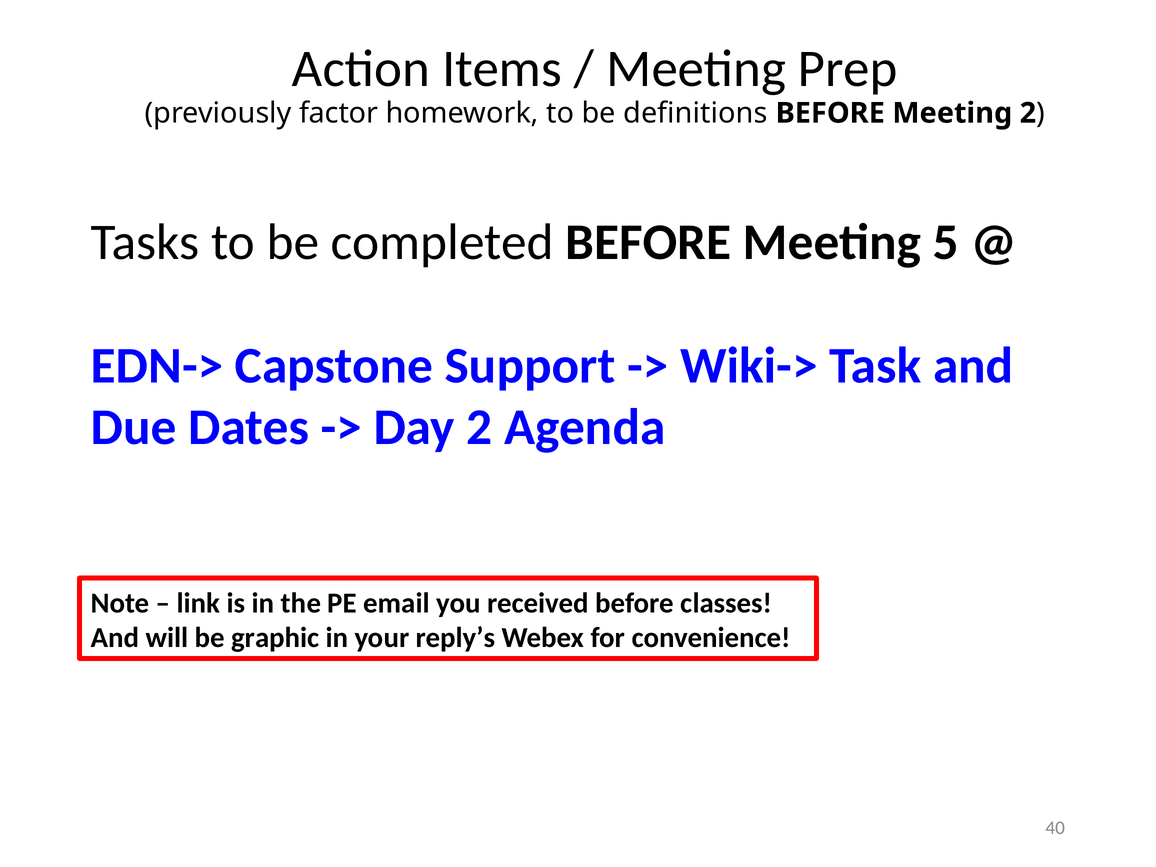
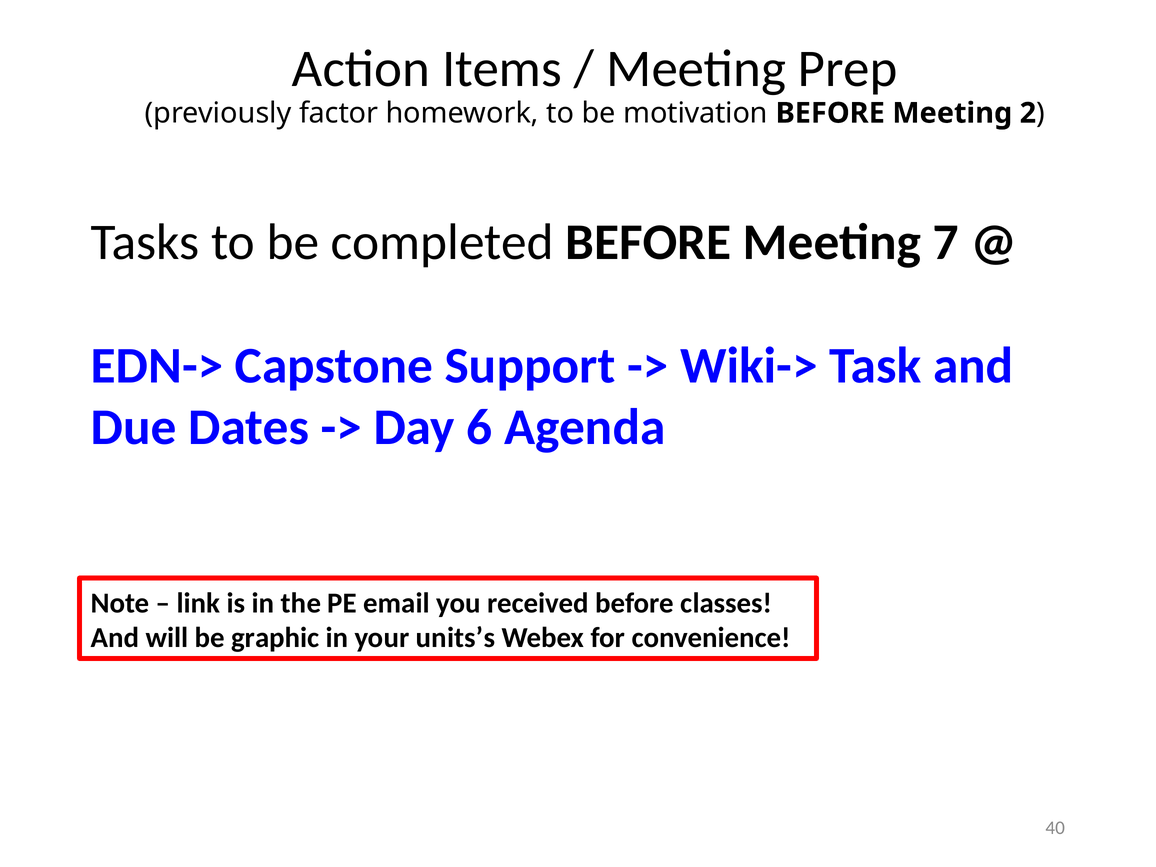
definitions: definitions -> motivation
5: 5 -> 7
Day 2: 2 -> 6
reply’s: reply’s -> units’s
